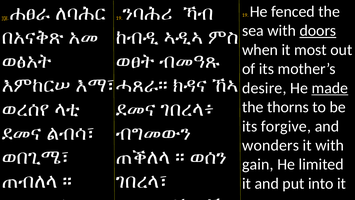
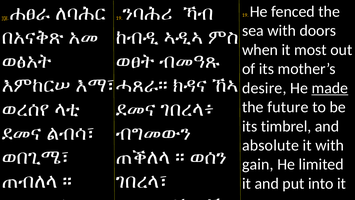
doors underline: present -> none
thorns: thorns -> future
forgive: forgive -> timbrel
wonders: wonders -> absolute
